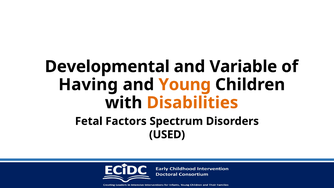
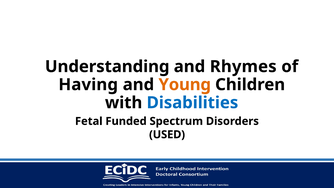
Developmental: Developmental -> Understanding
Variable: Variable -> Rhymes
Disabilities colour: orange -> blue
Factors: Factors -> Funded
